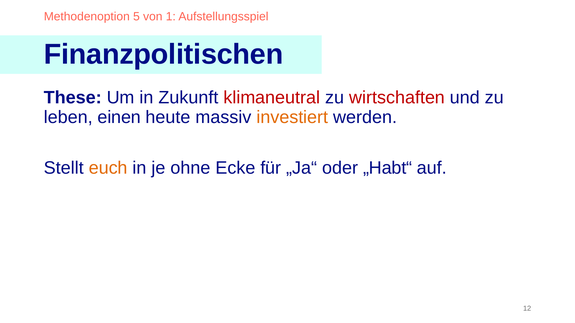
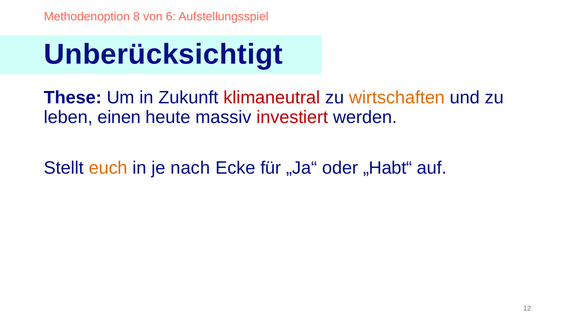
5: 5 -> 8
1: 1 -> 6
Finanzpolitischen: Finanzpolitischen -> Unberücksichtigt
wirtschaften colour: red -> orange
investiert colour: orange -> red
ohne: ohne -> nach
